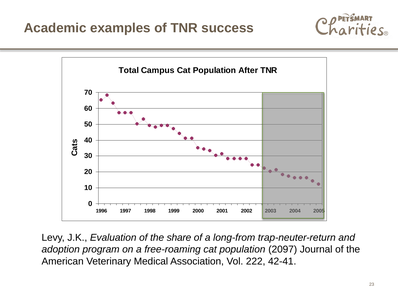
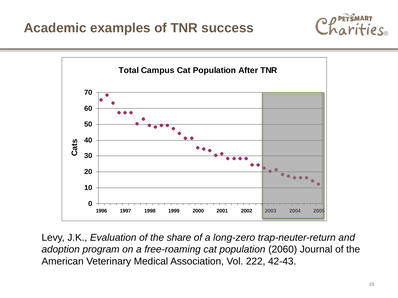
long-from: long-from -> long-zero
2097: 2097 -> 2060
42-41: 42-41 -> 42-43
